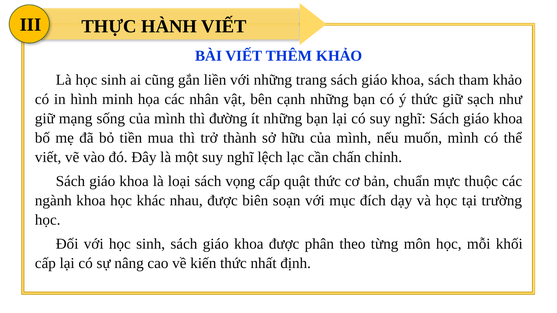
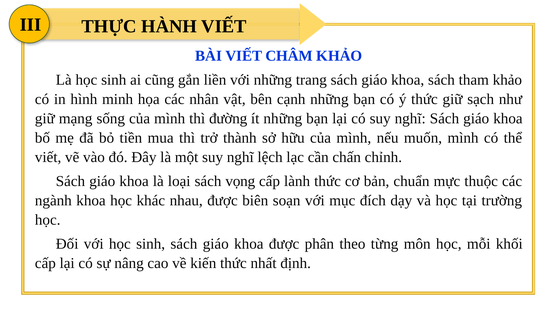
THÊM: THÊM -> CHÂM
quật: quật -> lành
